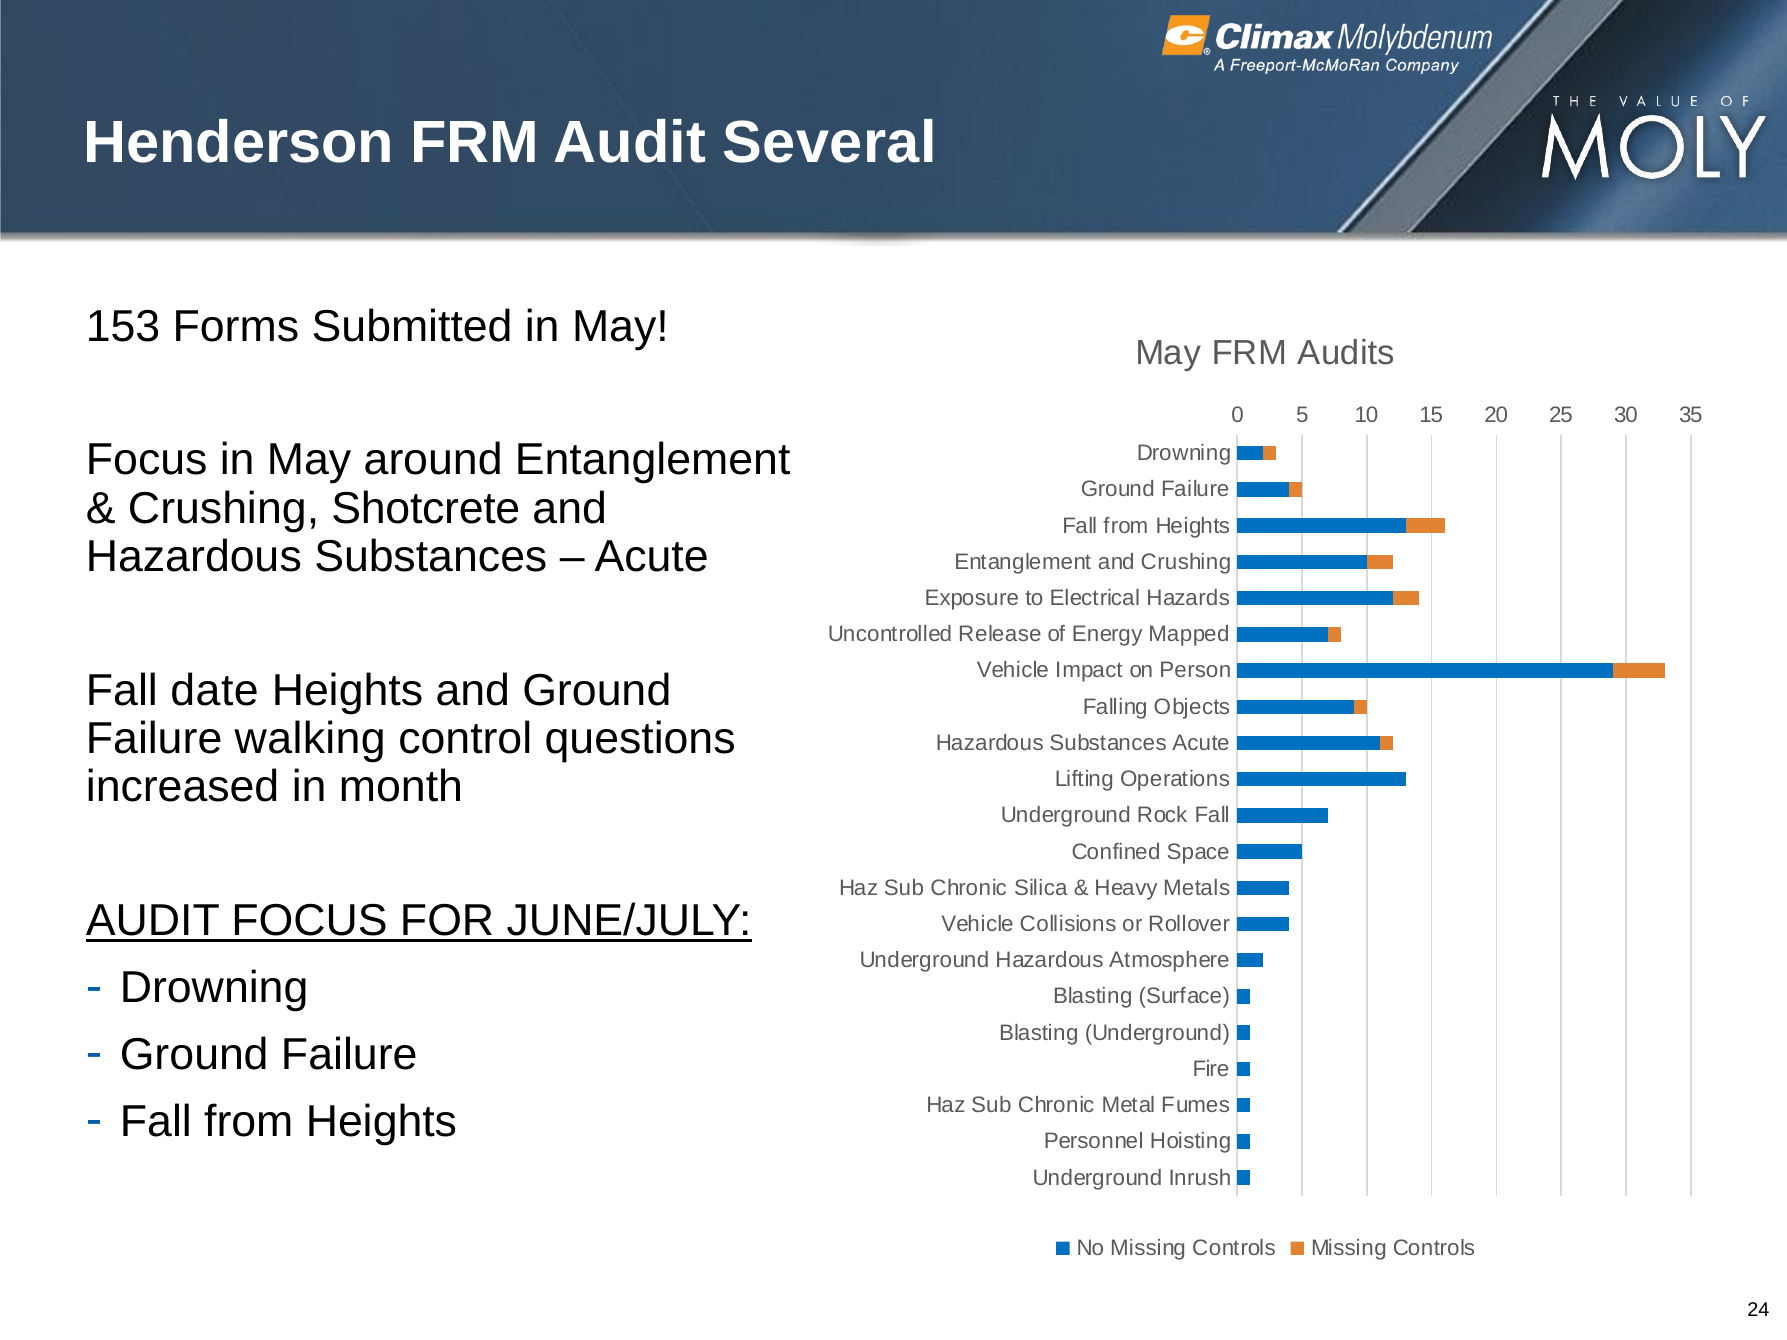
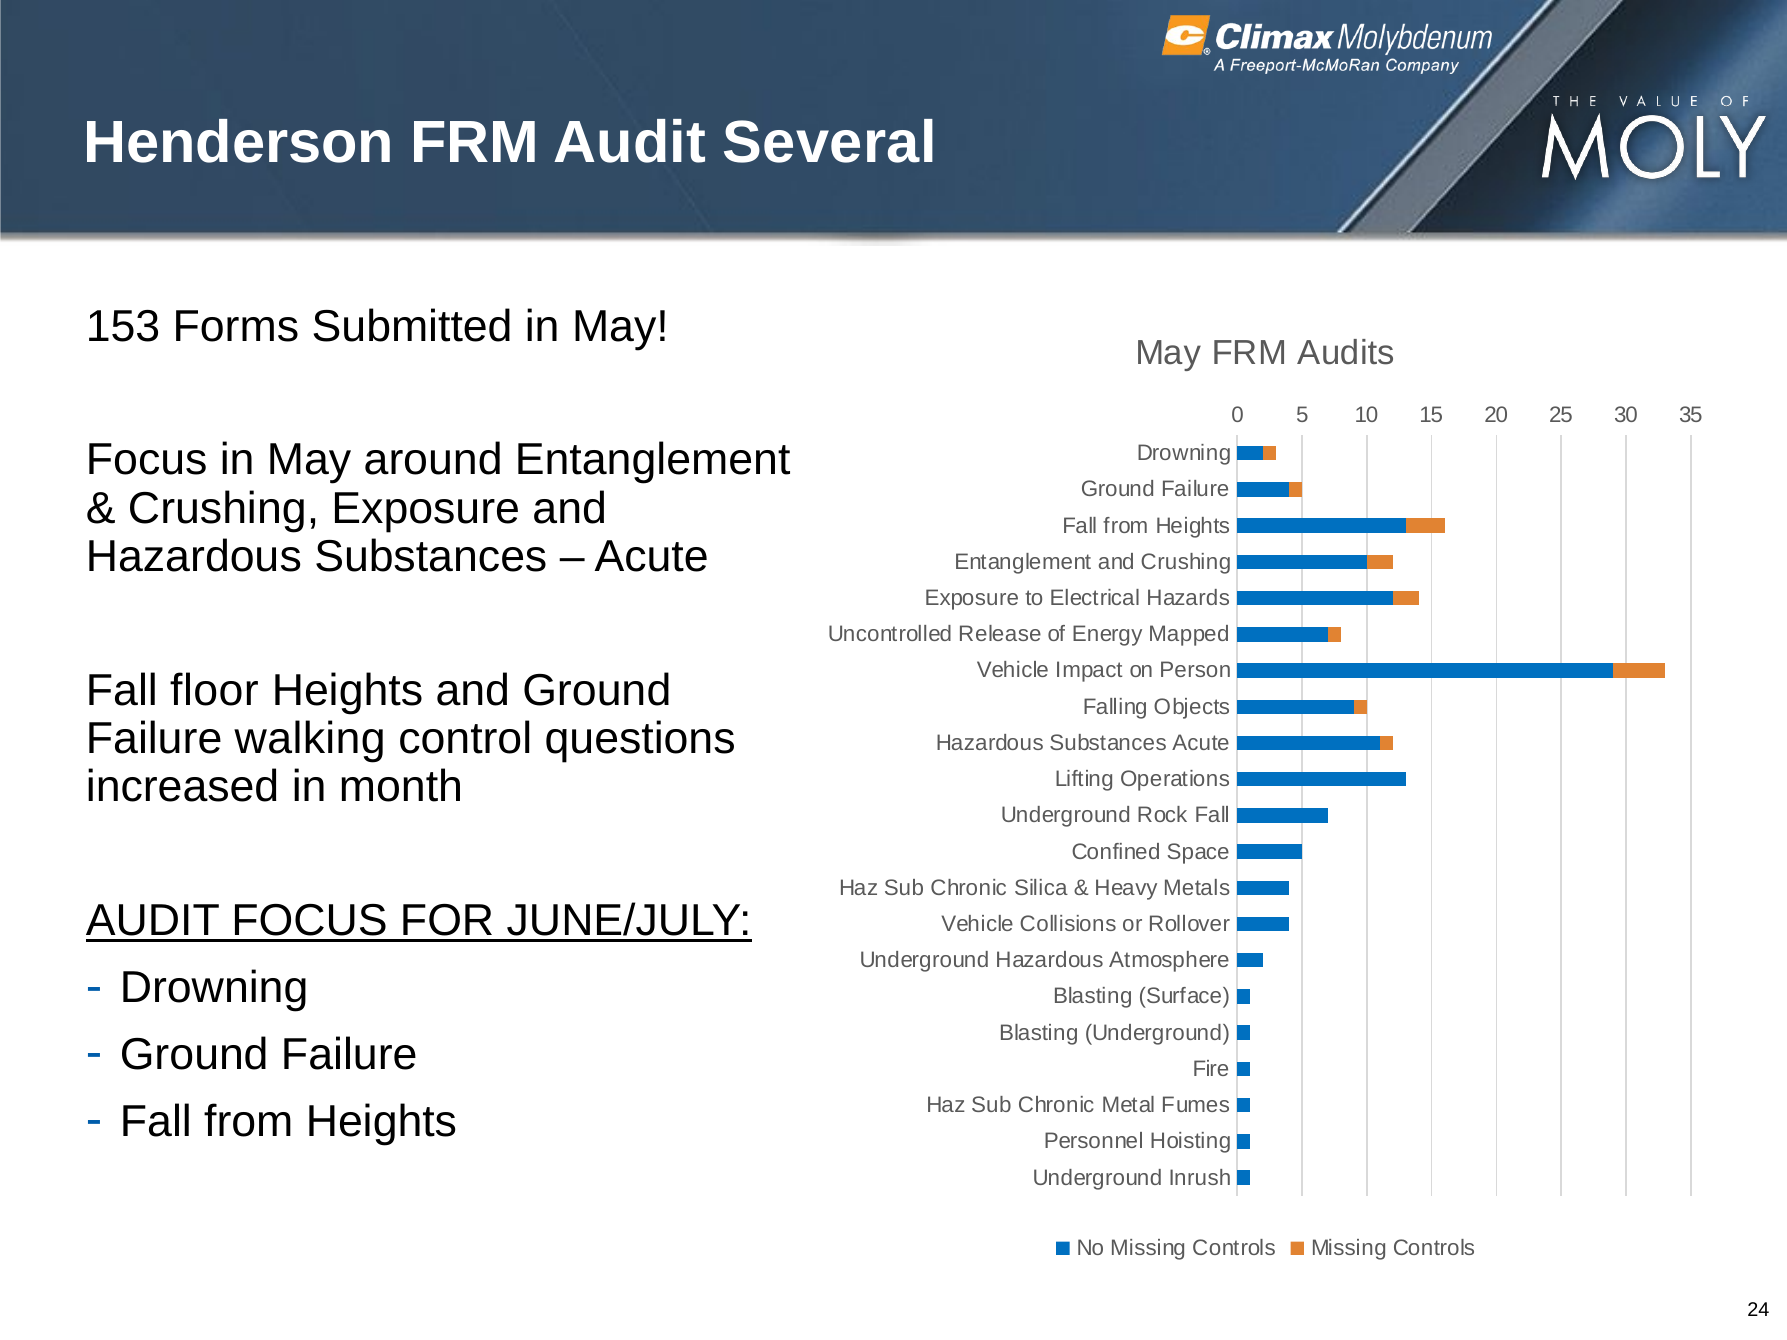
Shotcrete at (426, 508): Shotcrete -> Exposure
date: date -> floor
